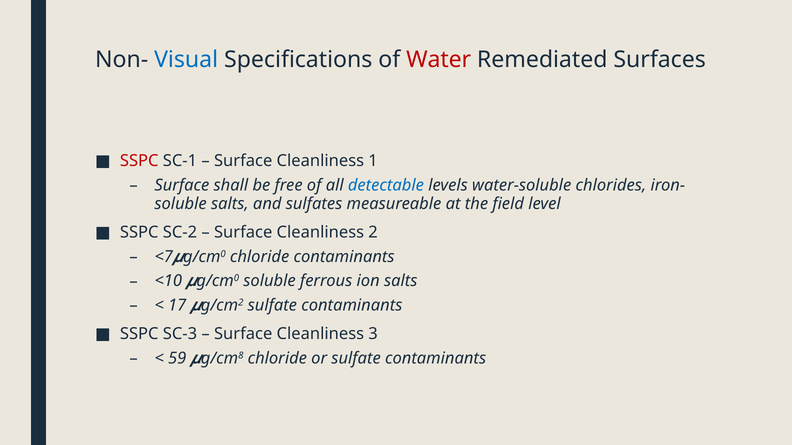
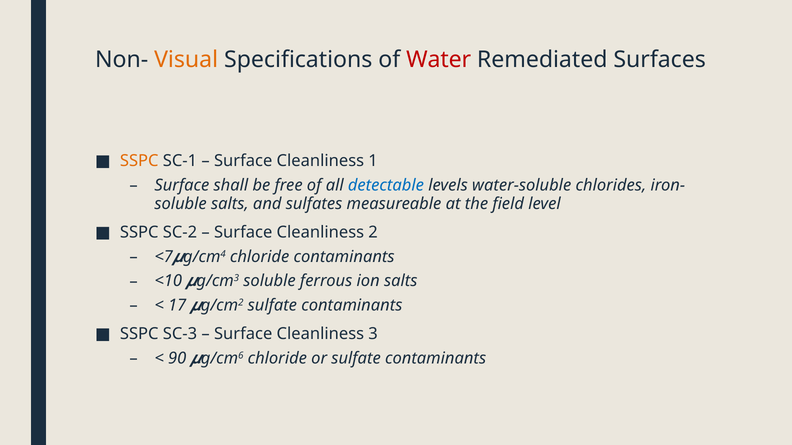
Visual colour: blue -> orange
SSPC at (139, 161) colour: red -> orange
0 at (223, 254): 0 -> 4
0 at (236, 279): 0 -> 3
8: 8 -> 6
59: 59 -> 90
